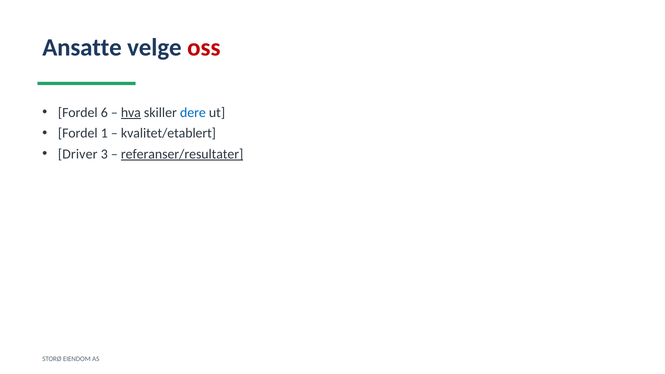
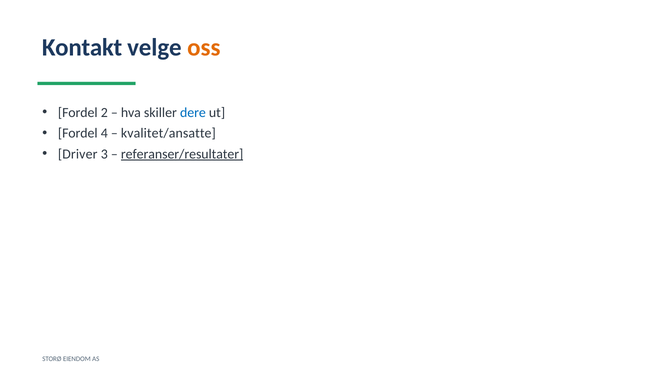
Ansatte: Ansatte -> Kontakt
oss colour: red -> orange
6: 6 -> 2
hva underline: present -> none
1: 1 -> 4
kvalitet/etablert: kvalitet/etablert -> kvalitet/ansatte
